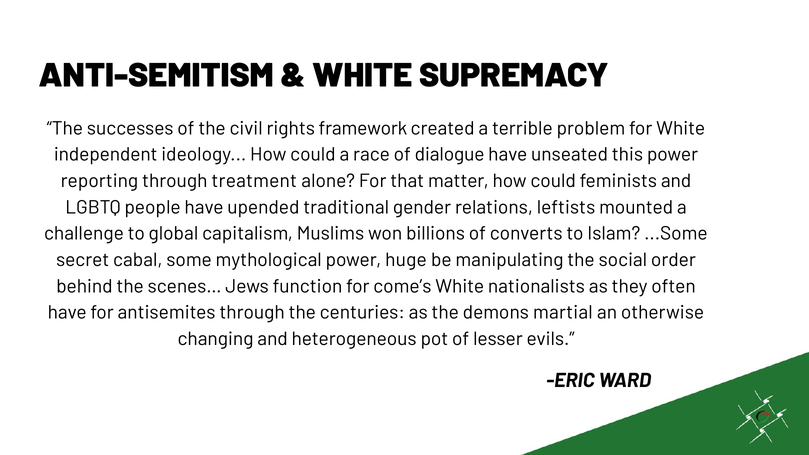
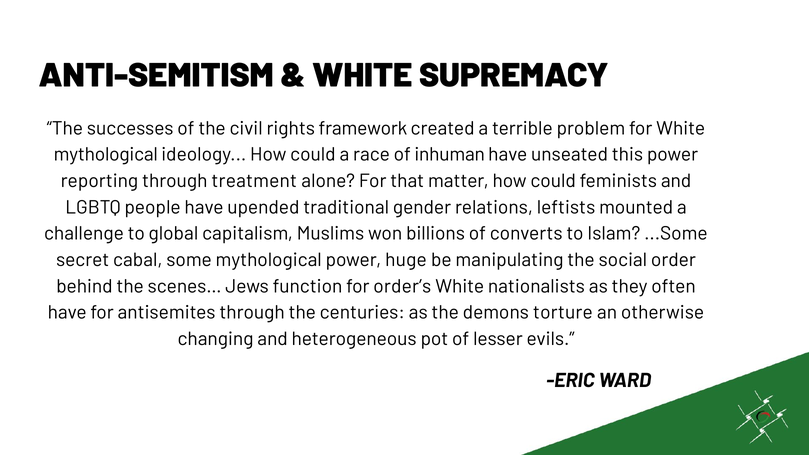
independent at (106, 155): independent -> mythological
dialogue: dialogue -> inhuman
come’s: come’s -> order’s
martial: martial -> torture
